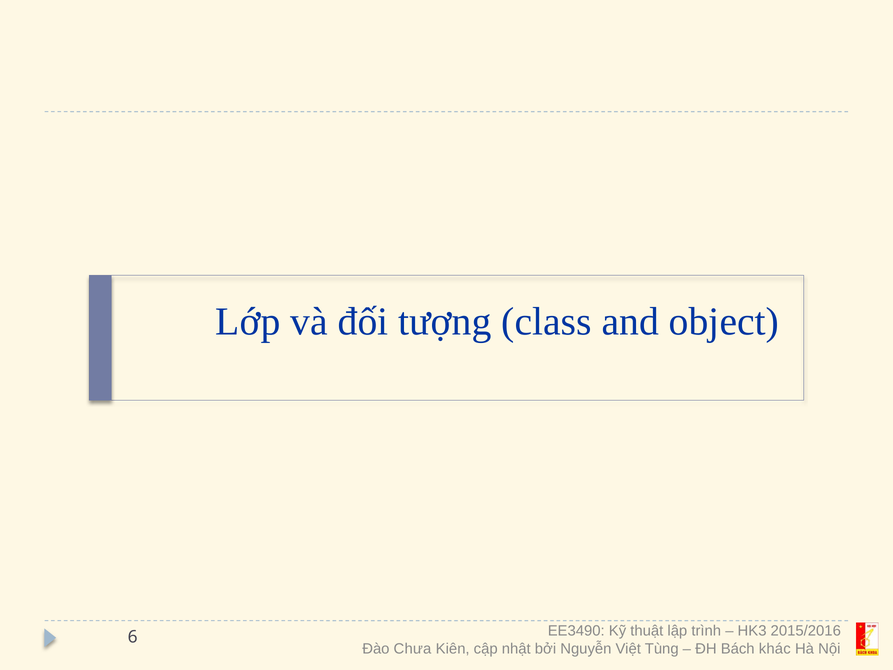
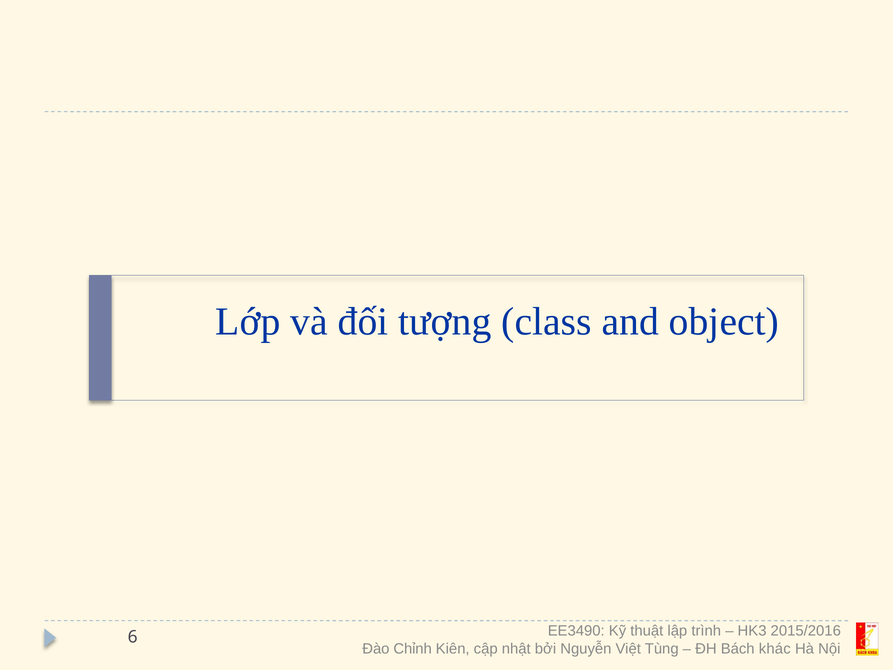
Chưa: Chưa -> Chỉnh
